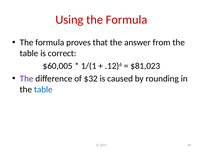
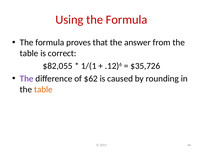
$60,005: $60,005 -> $82,055
$81,023: $81,023 -> $35,726
$32: $32 -> $62
table at (43, 90) colour: blue -> orange
